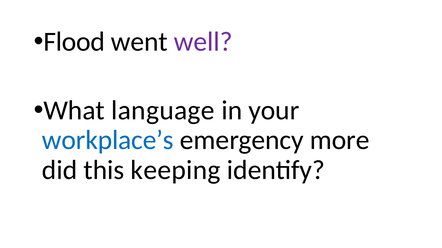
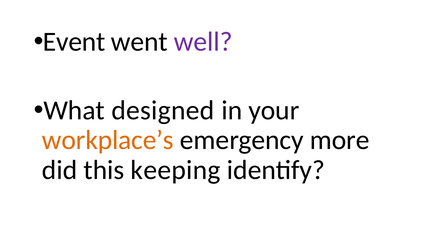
Flood: Flood -> Event
language: language -> designed
workplace’s colour: blue -> orange
